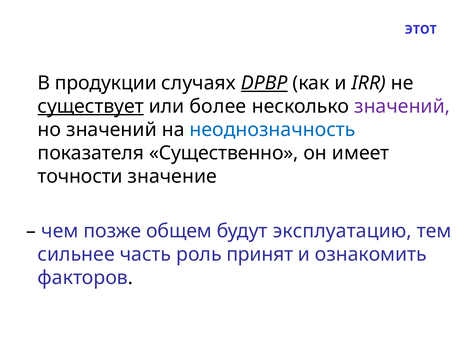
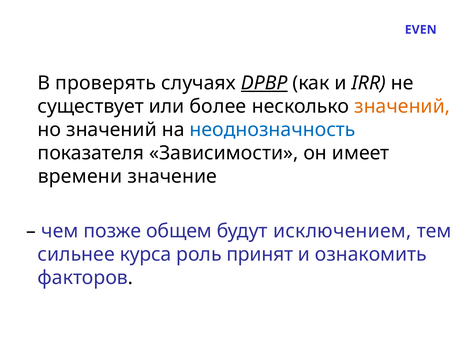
ЭТОТ: ЭТОТ -> EVEN
продукции: продукции -> проверять
существует underline: present -> none
значений at (402, 106) colour: purple -> orange
Существенно: Существенно -> Зависимости
точности: точности -> времени
эксплуатацию: эксплуатацию -> исключением
часть: часть -> курса
